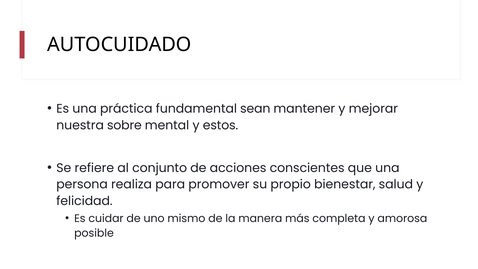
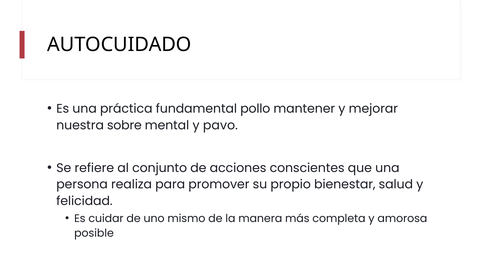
sean: sean -> pollo
estos: estos -> pavo
